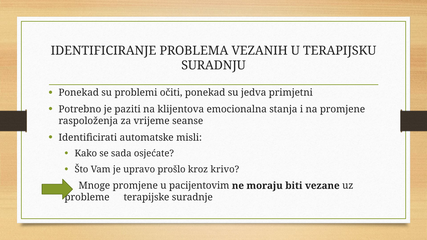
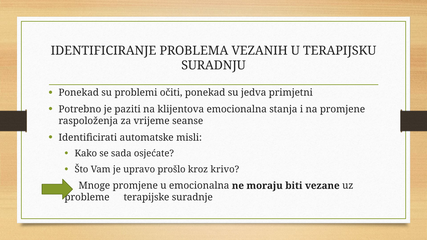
u pacijentovim: pacijentovim -> emocionalna
